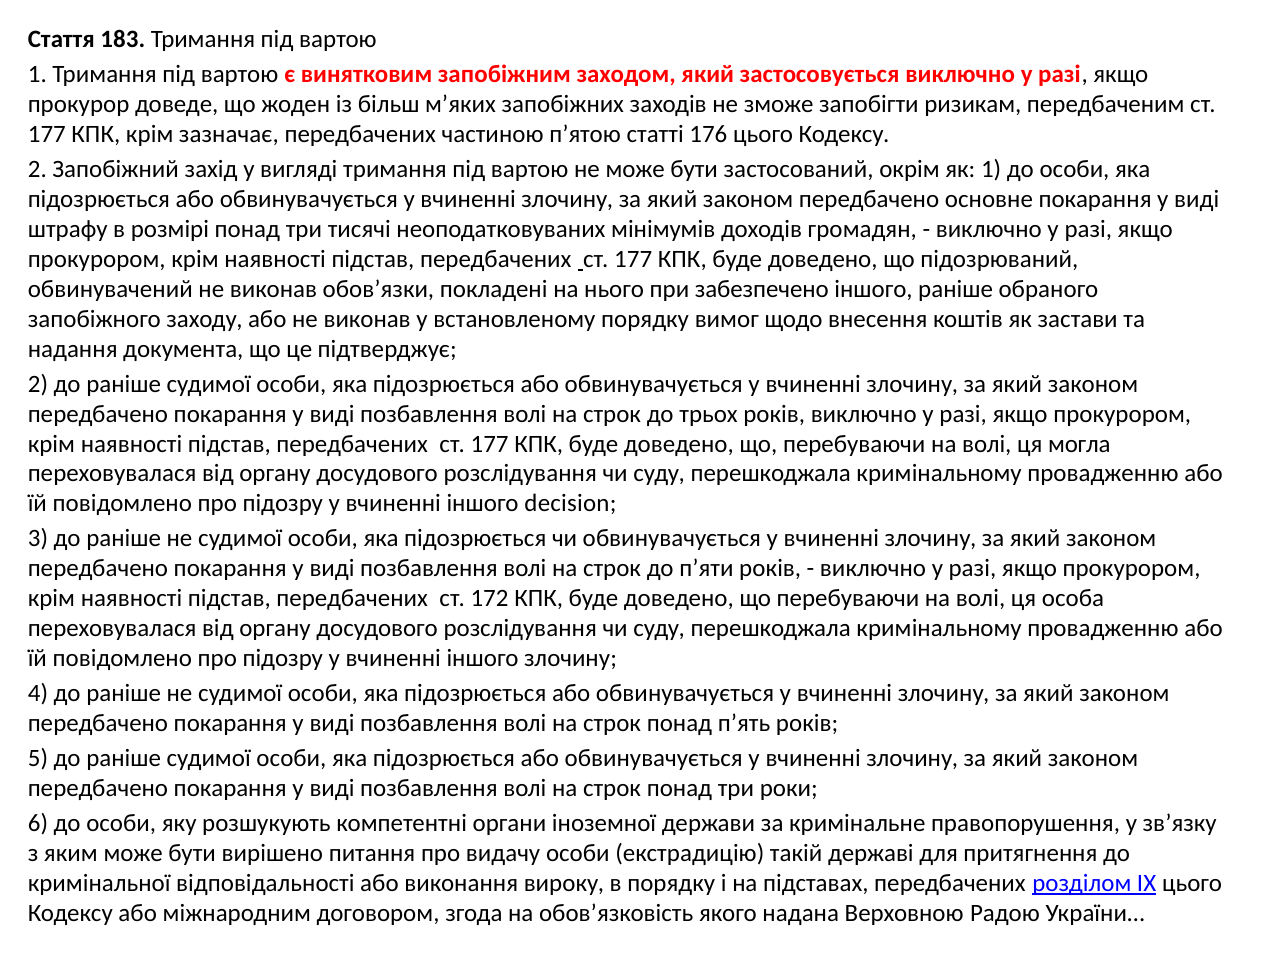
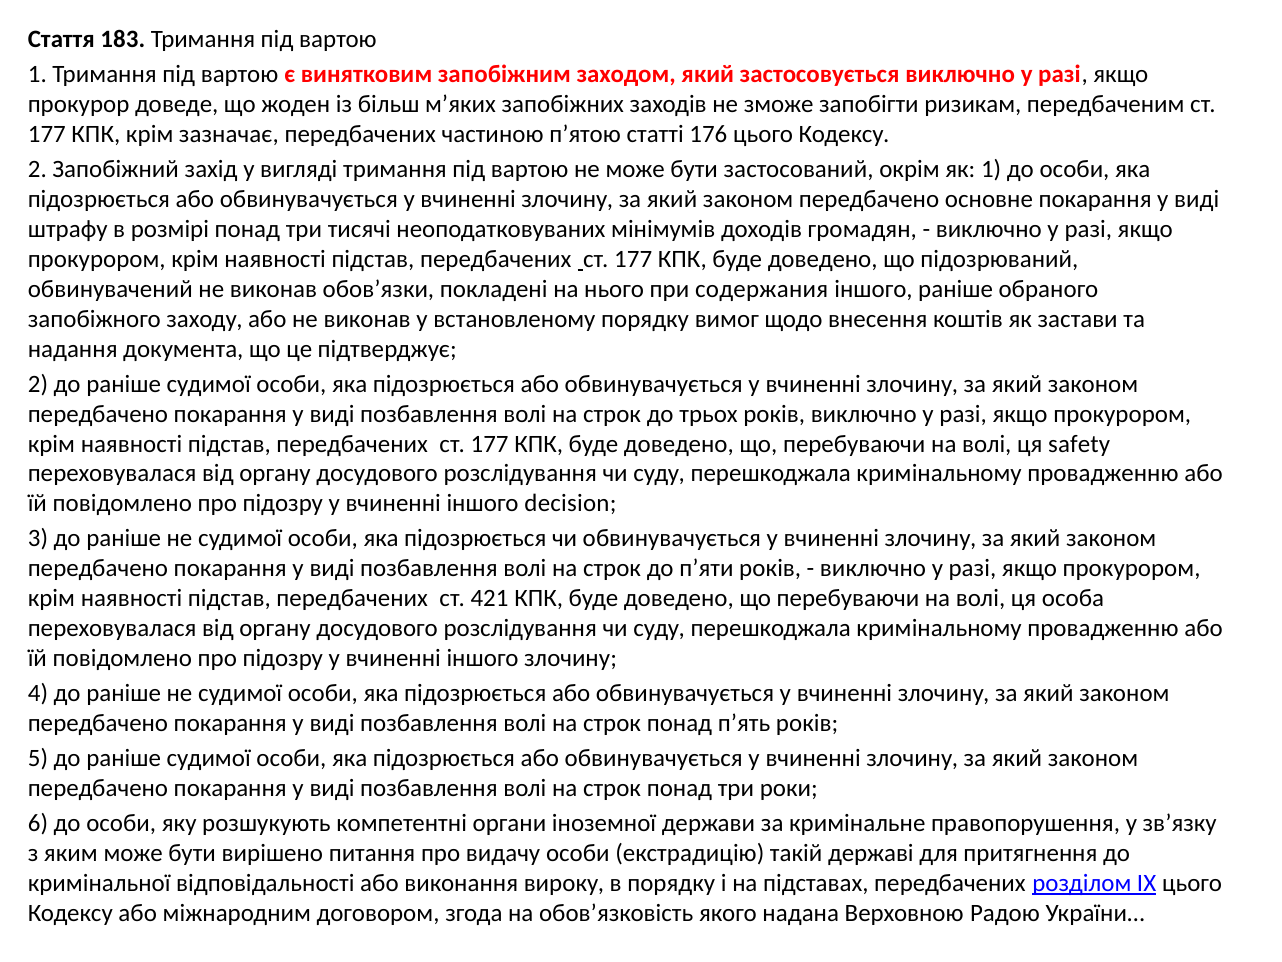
забезпечено: забезпечено -> содержания
могла: могла -> safety
172: 172 -> 421
